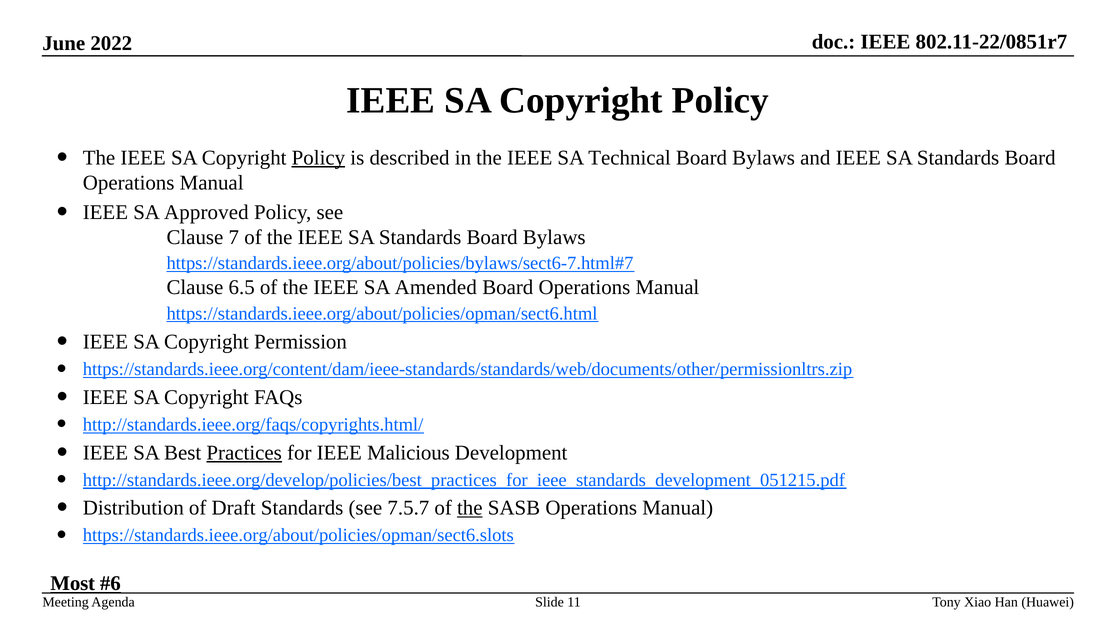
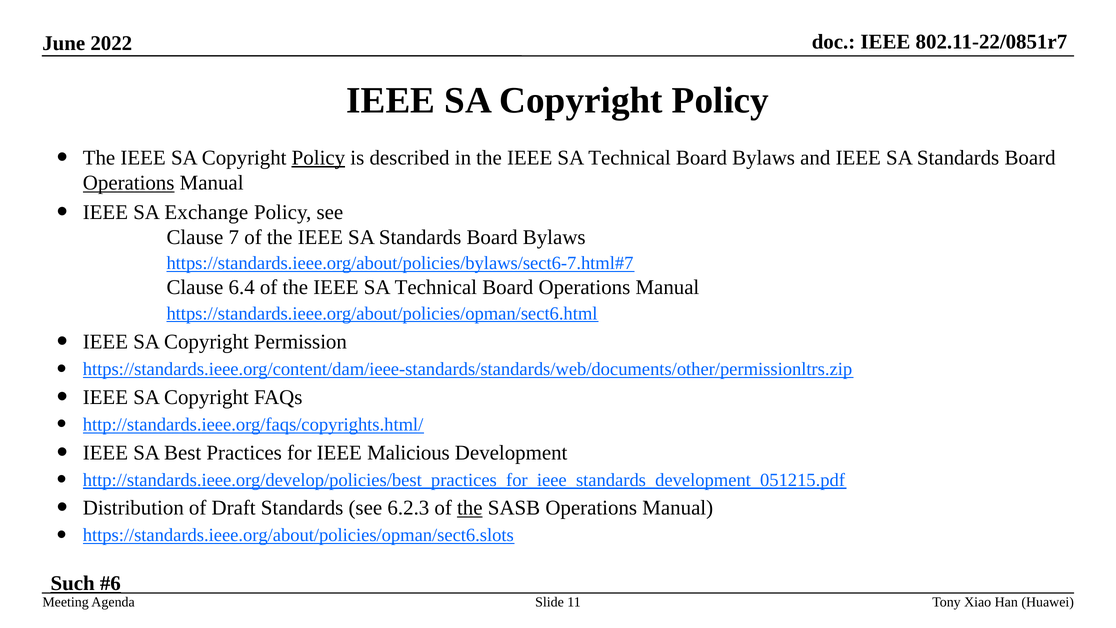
Operations at (129, 183) underline: none -> present
Approved: Approved -> Exchange
6.5: 6.5 -> 6.4
Amended at (436, 287): Amended -> Technical
Practices underline: present -> none
7.5.7: 7.5.7 -> 6.2.3
Most: Most -> Such
